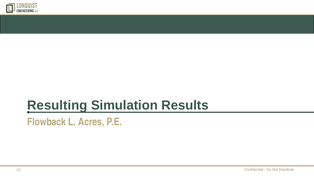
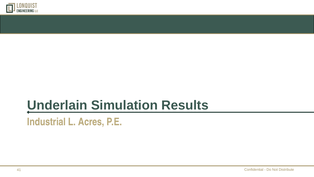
Resulting: Resulting -> Underlain
Flowback: Flowback -> Industrial
